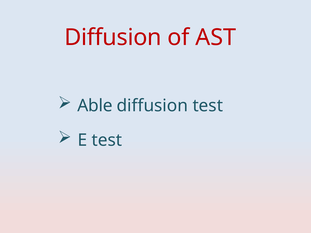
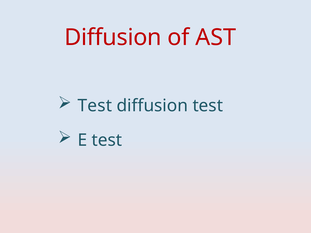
Able at (95, 106): Able -> Test
